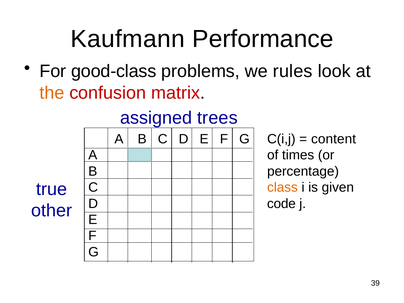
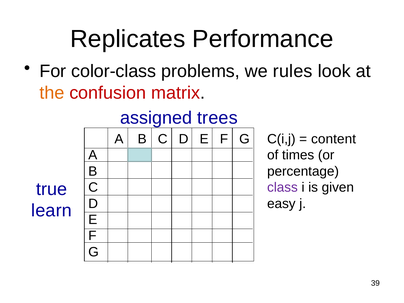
Kaufmann: Kaufmann -> Replicates
good-class: good-class -> color-class
class colour: orange -> purple
code: code -> easy
other: other -> learn
